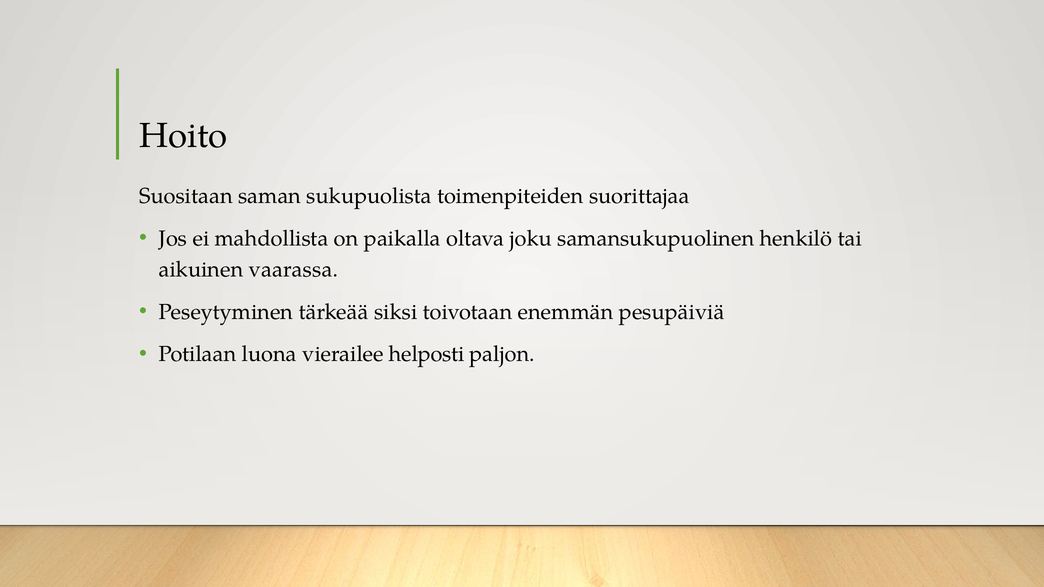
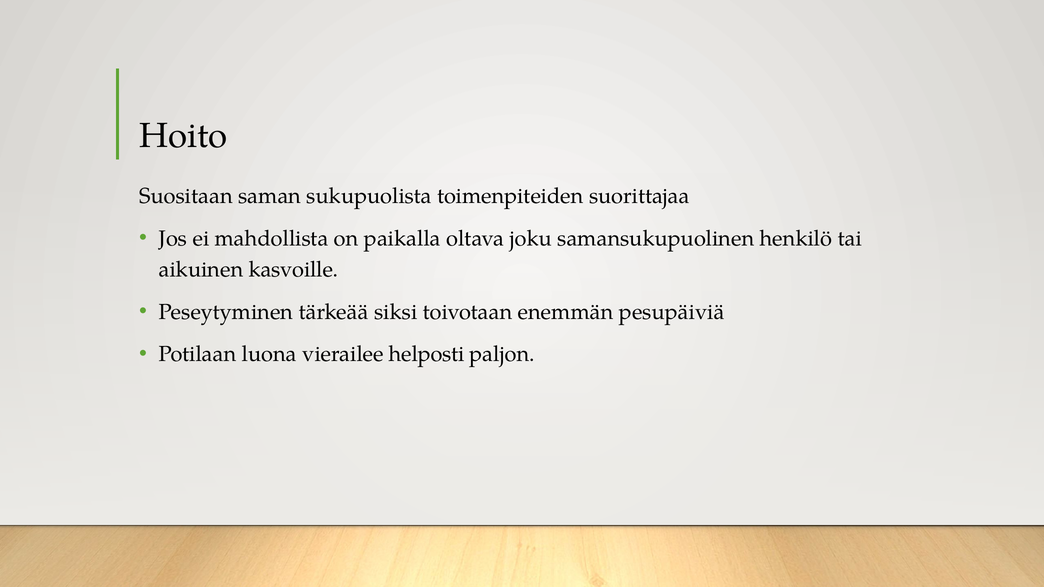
vaarassa: vaarassa -> kasvoille
